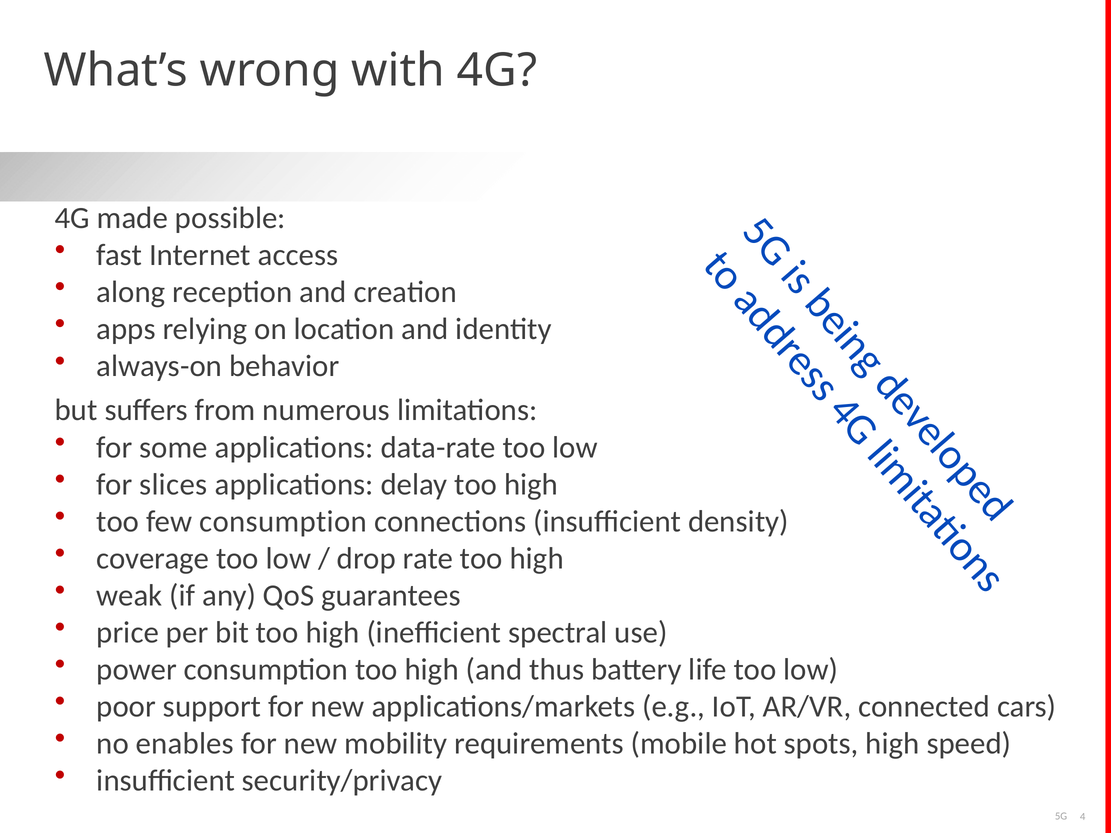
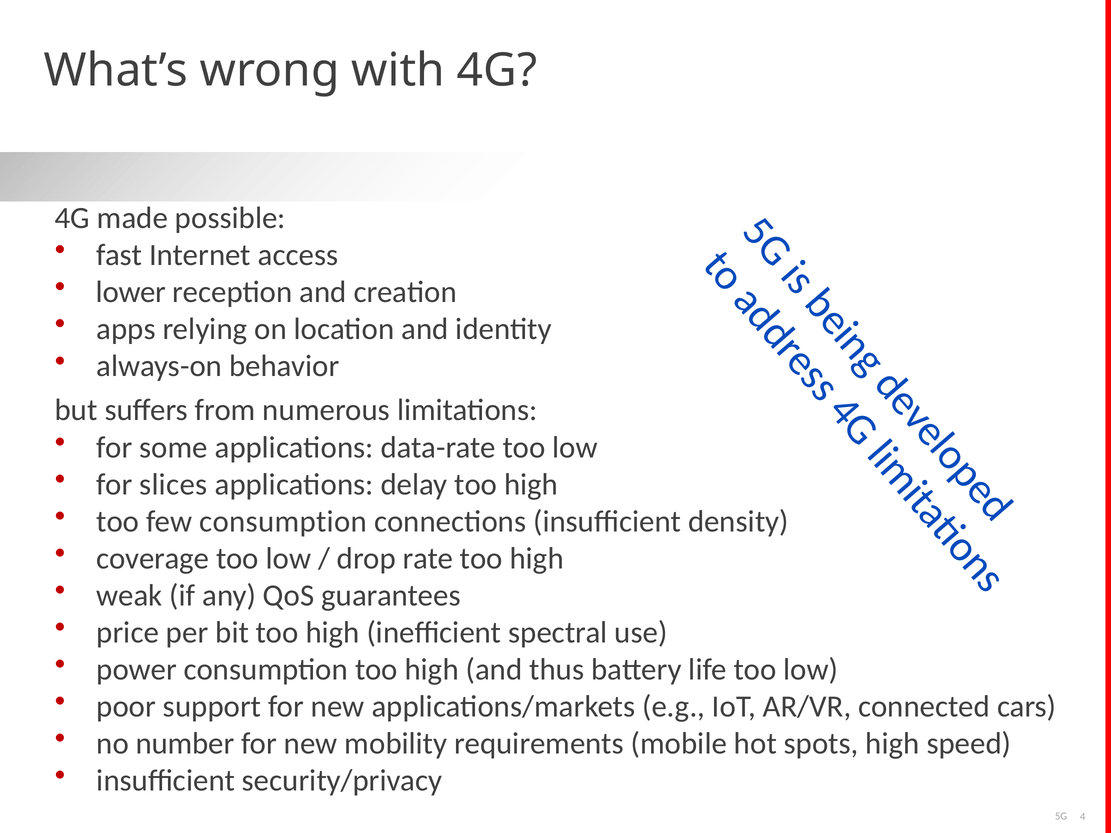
along: along -> lower
enables: enables -> number
